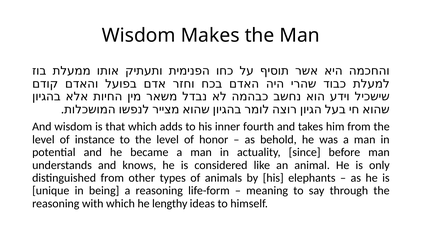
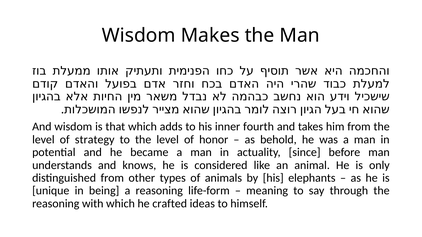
instance: instance -> strategy
lengthy: lengthy -> crafted
